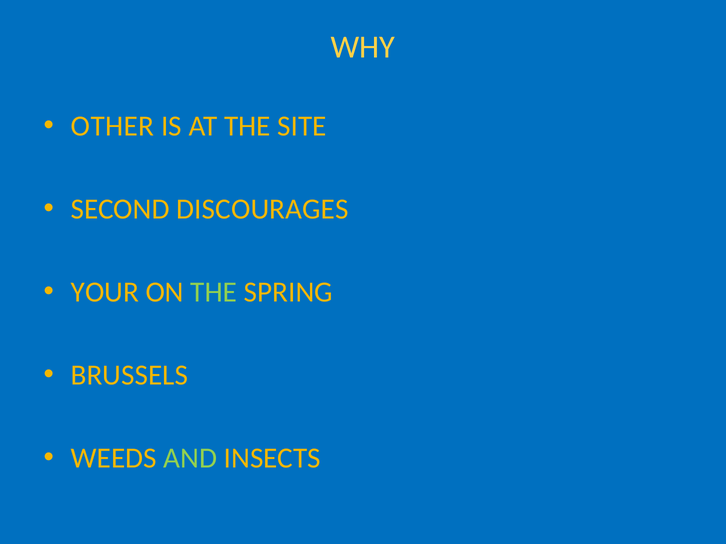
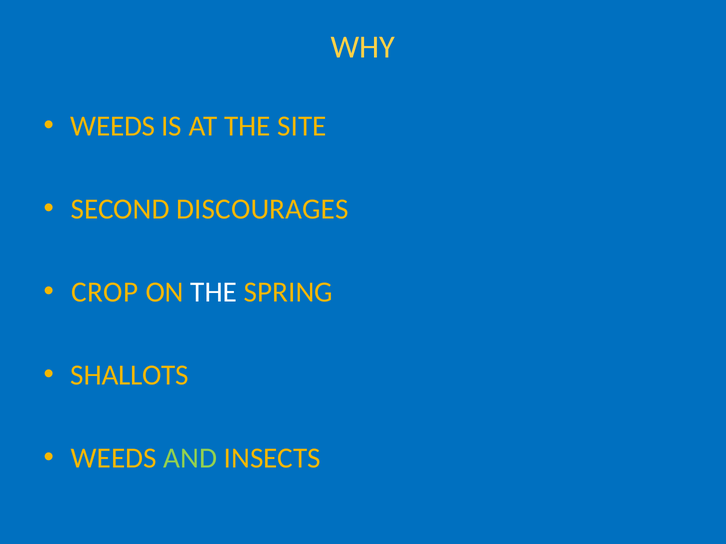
OTHER at (112, 126): OTHER -> WEEDS
YOUR: YOUR -> CROP
THE at (214, 292) colour: light green -> white
BRUSSELS: BRUSSELS -> SHALLOTS
